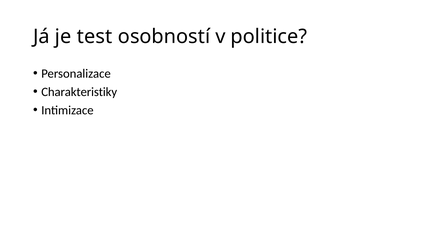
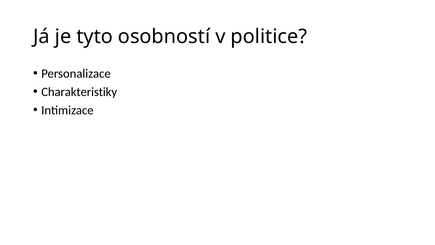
test: test -> tyto
